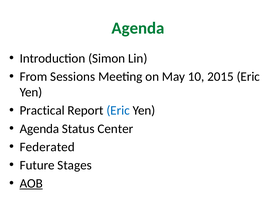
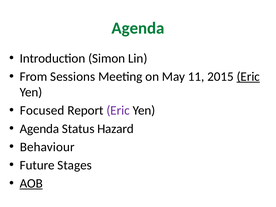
10: 10 -> 11
Eric at (248, 77) underline: none -> present
Practical: Practical -> Focused
Eric at (118, 110) colour: blue -> purple
Center: Center -> Hazard
Federated: Federated -> Behaviour
